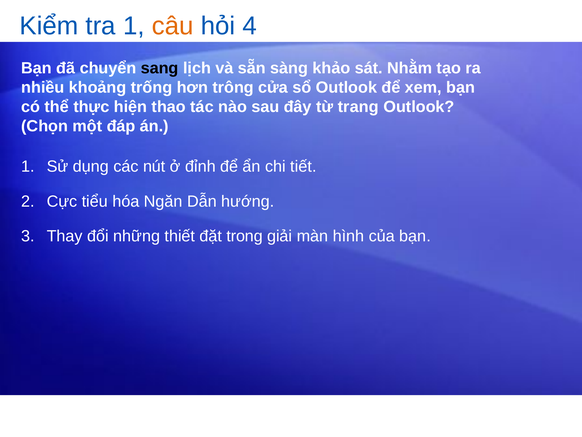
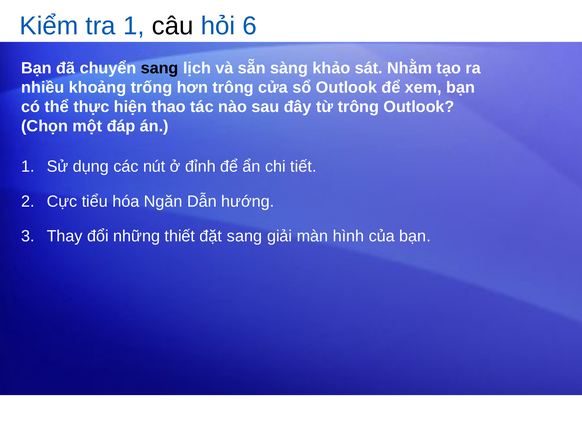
câu colour: orange -> black
4: 4 -> 6
từ trang: trang -> trông
đặt trong: trong -> sang
